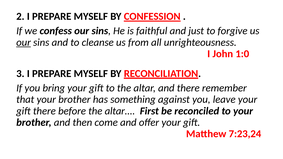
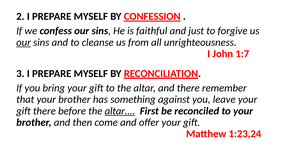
1:0: 1:0 -> 1:7
altar at (120, 111) underline: none -> present
7:23,24: 7:23,24 -> 1:23,24
